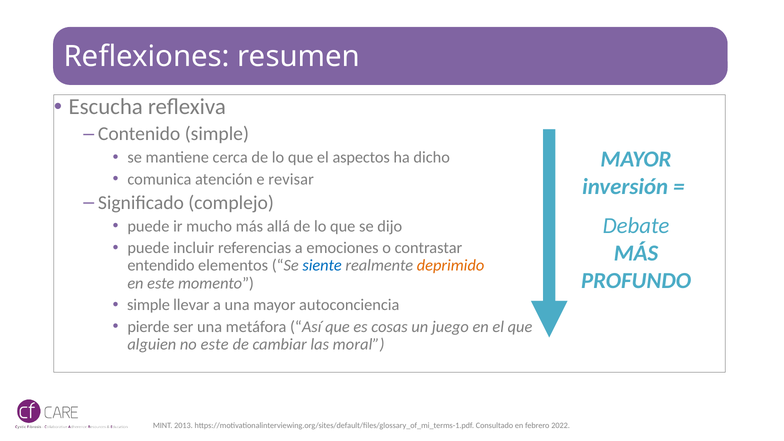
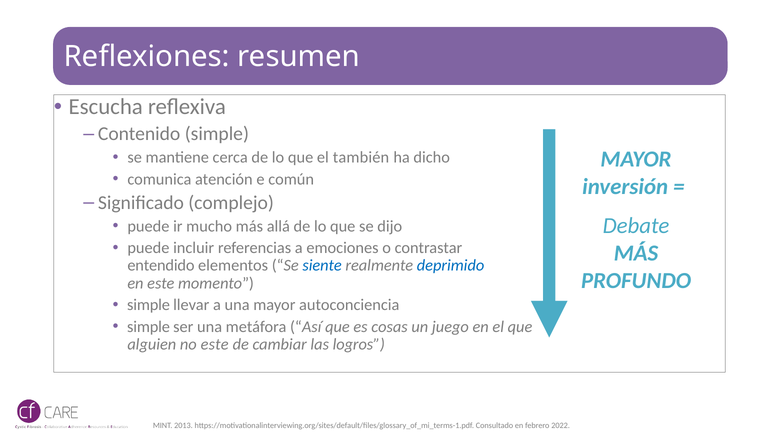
aspectos: aspectos -> también
revisar: revisar -> común
deprimido colour: orange -> blue
pierde at (148, 327): pierde -> simple
moral: moral -> logros
